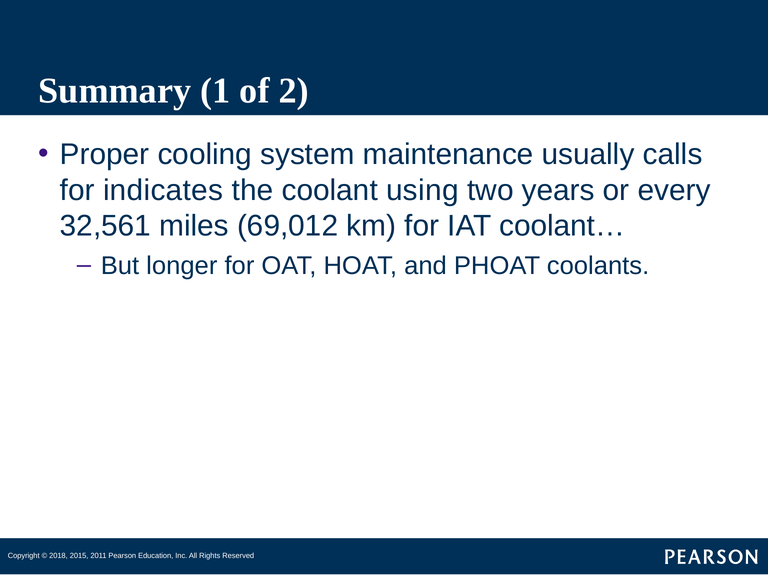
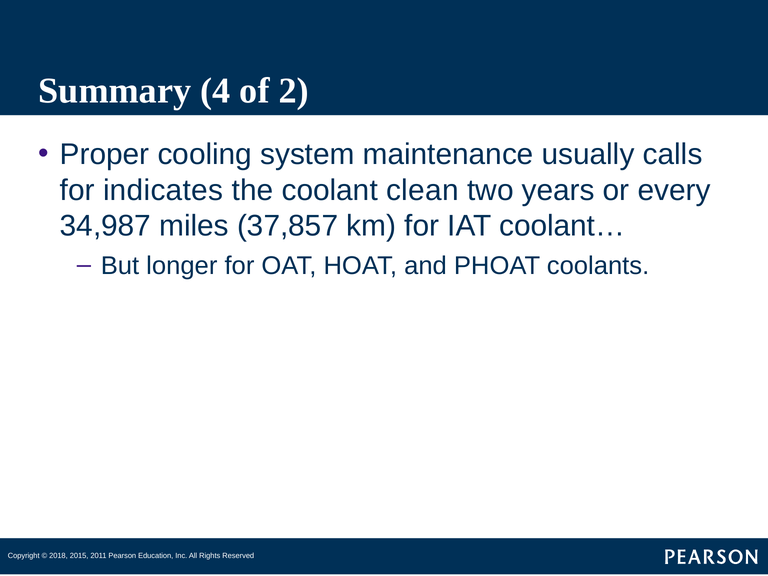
1: 1 -> 4
using: using -> clean
32,561: 32,561 -> 34,987
69,012: 69,012 -> 37,857
